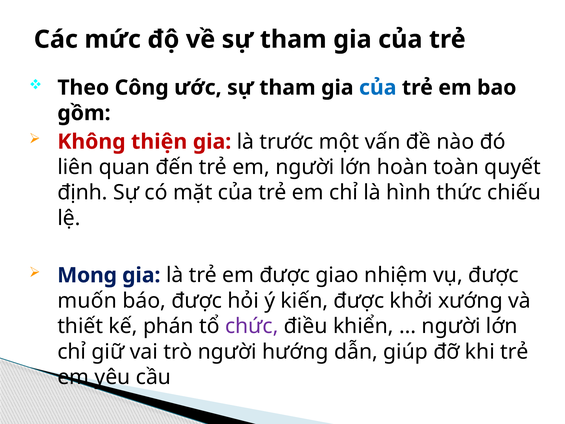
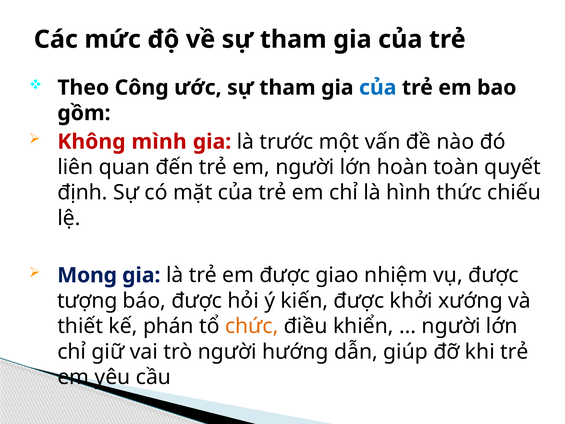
thiện: thiện -> mình
muốn: muốn -> tượng
chức colour: purple -> orange
